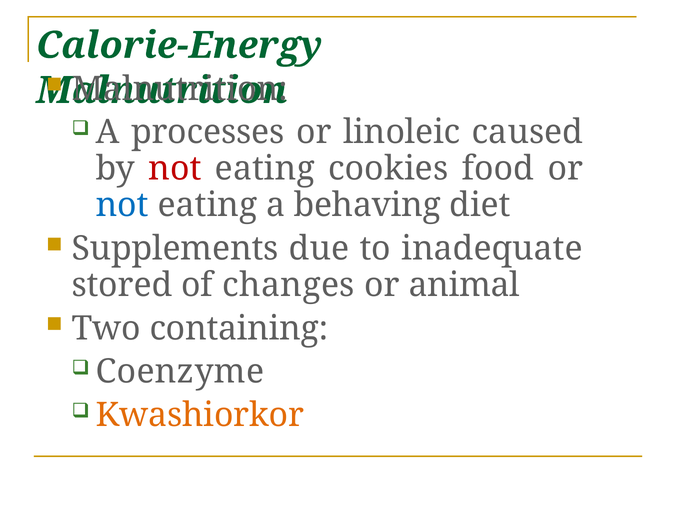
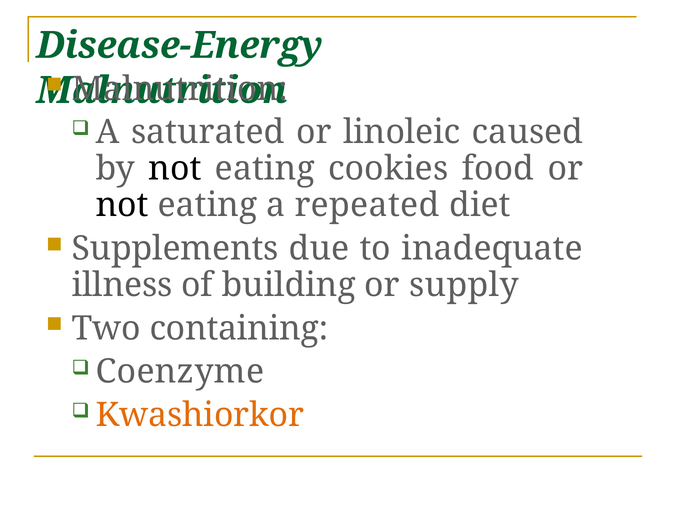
Calorie-Energy: Calorie-Energy -> Disease-Energy
processes: processes -> saturated
not at (175, 169) colour: red -> black
not at (122, 205) colour: blue -> black
behaving: behaving -> repeated
stored: stored -> illness
changes: changes -> building
animal: animal -> supply
